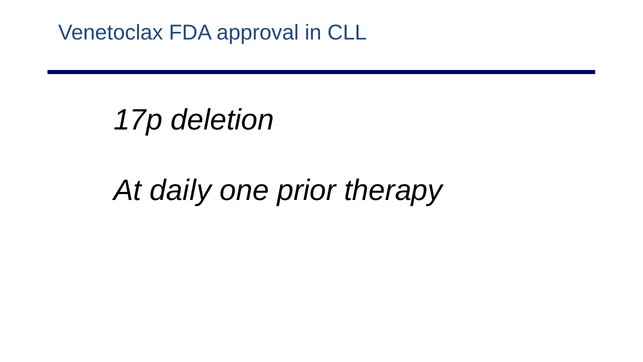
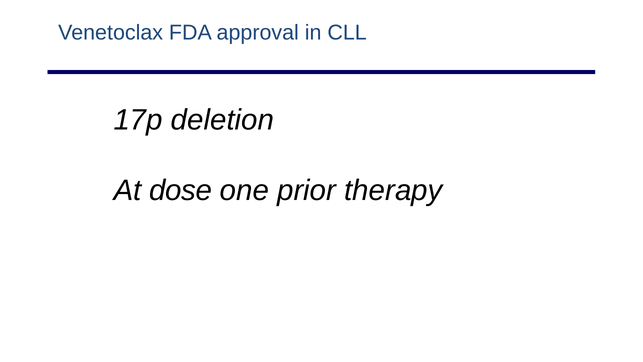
daily: daily -> dose
